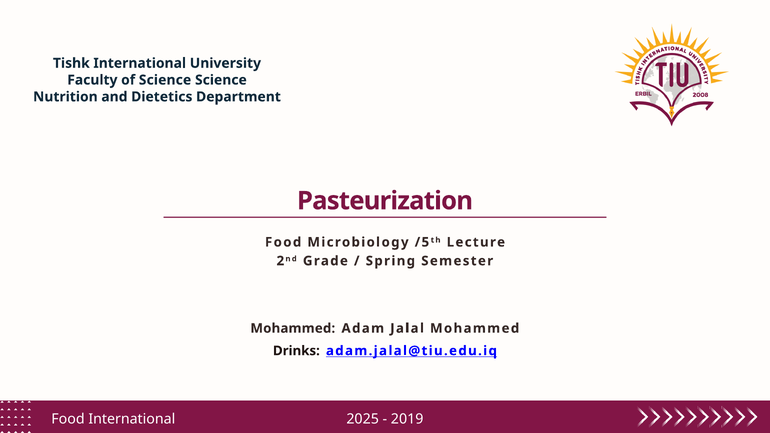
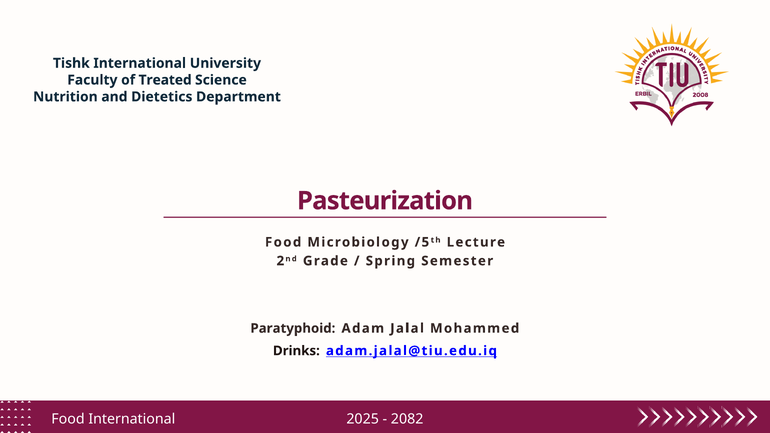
of Science: Science -> Treated
Mohammed at (293, 328): Mohammed -> Paratyphoid
2019: 2019 -> 2082
